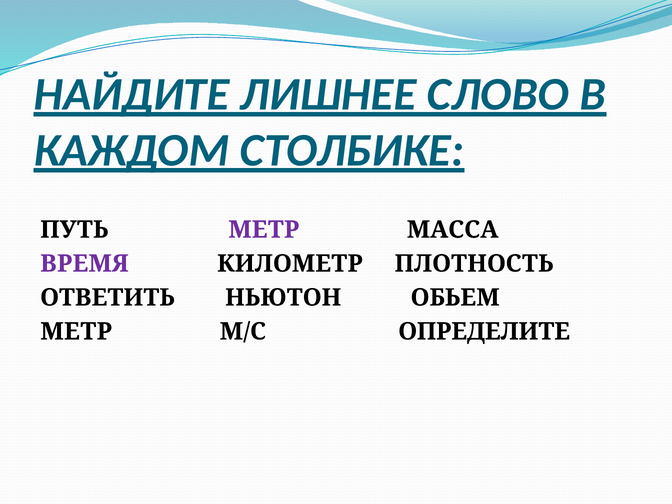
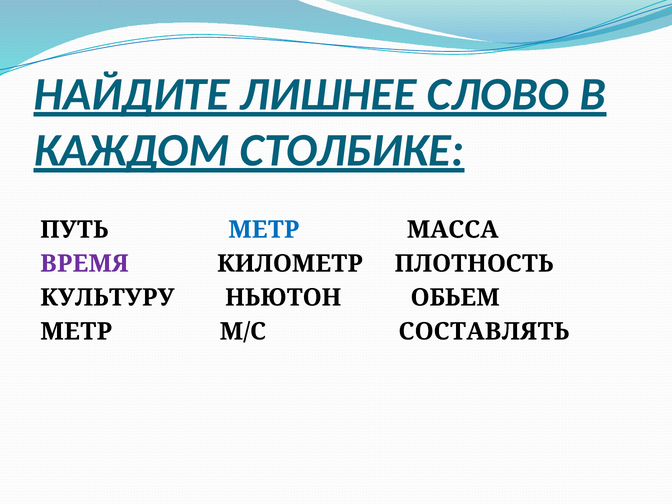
МЕТР at (264, 230) colour: purple -> blue
ОТВЕТИТЬ: ОТВЕТИТЬ -> КУЛЬТУРУ
ОПРЕДЕЛИТЕ: ОПРЕДЕЛИТЕ -> СОСТАВЛЯТЬ
